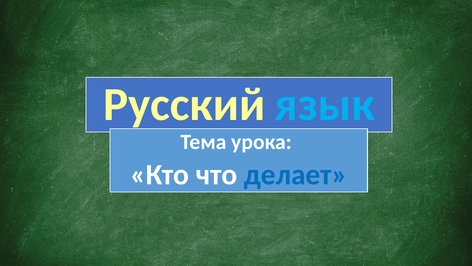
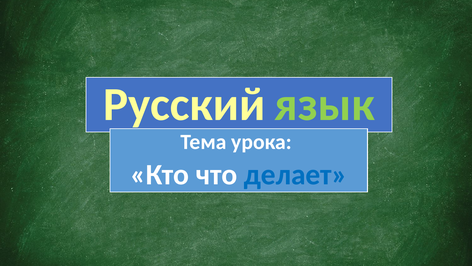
язык colour: light blue -> light green
